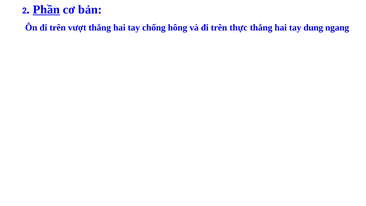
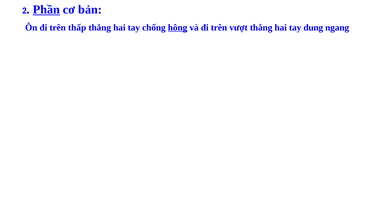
vượt: vượt -> thấp
hông underline: none -> present
thực: thực -> vượt
